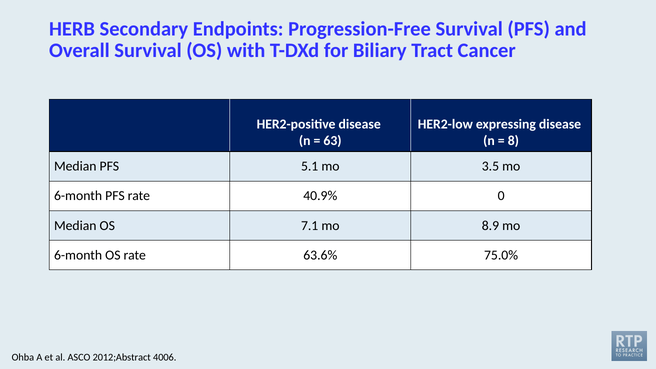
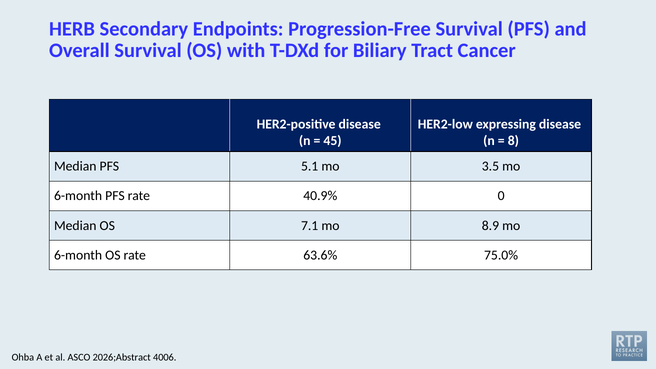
63: 63 -> 45
2012;Abstract: 2012;Abstract -> 2026;Abstract
